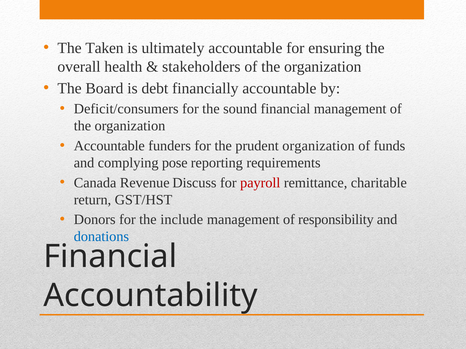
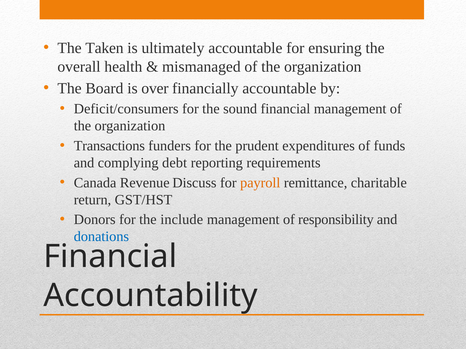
stakeholders: stakeholders -> mismanaged
debt: debt -> over
Accountable at (109, 146): Accountable -> Transactions
prudent organization: organization -> expenditures
pose: pose -> debt
payroll colour: red -> orange
